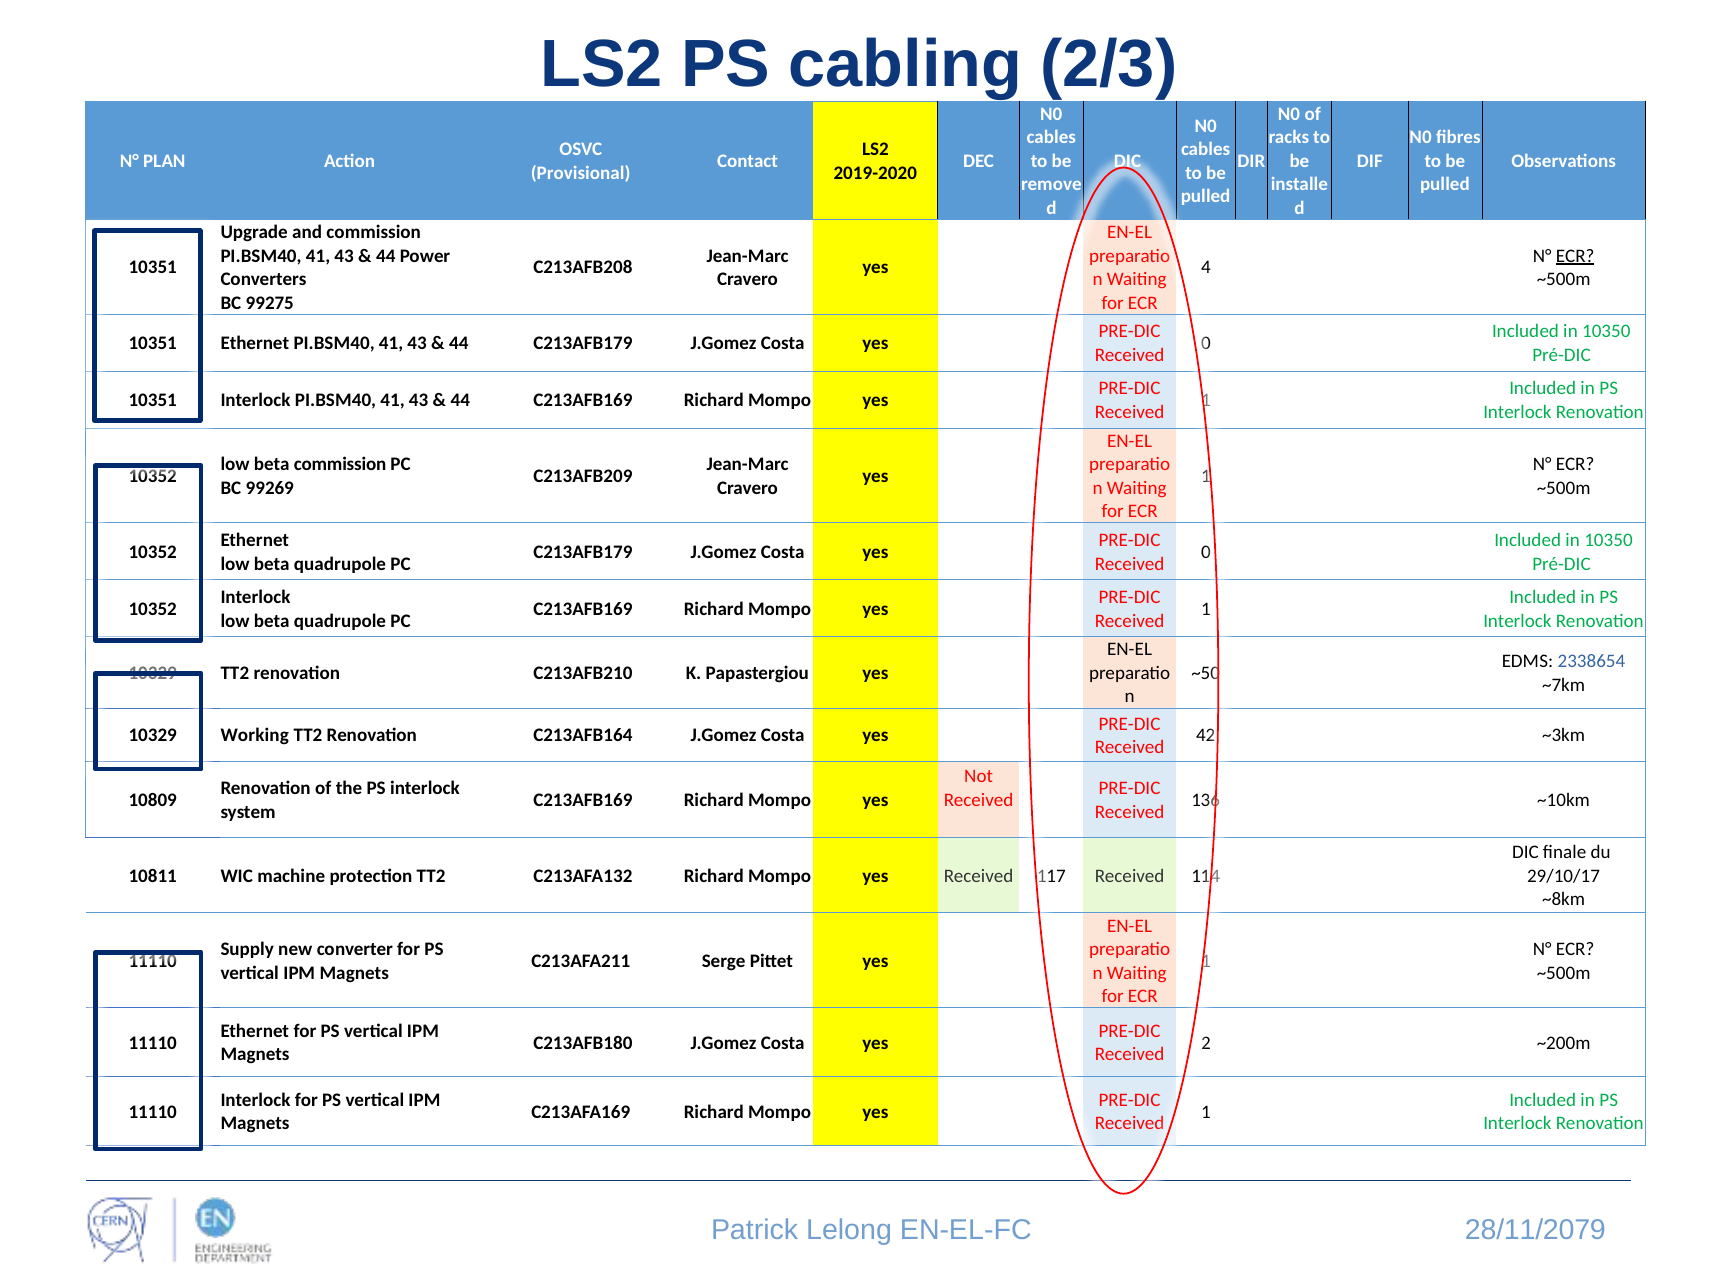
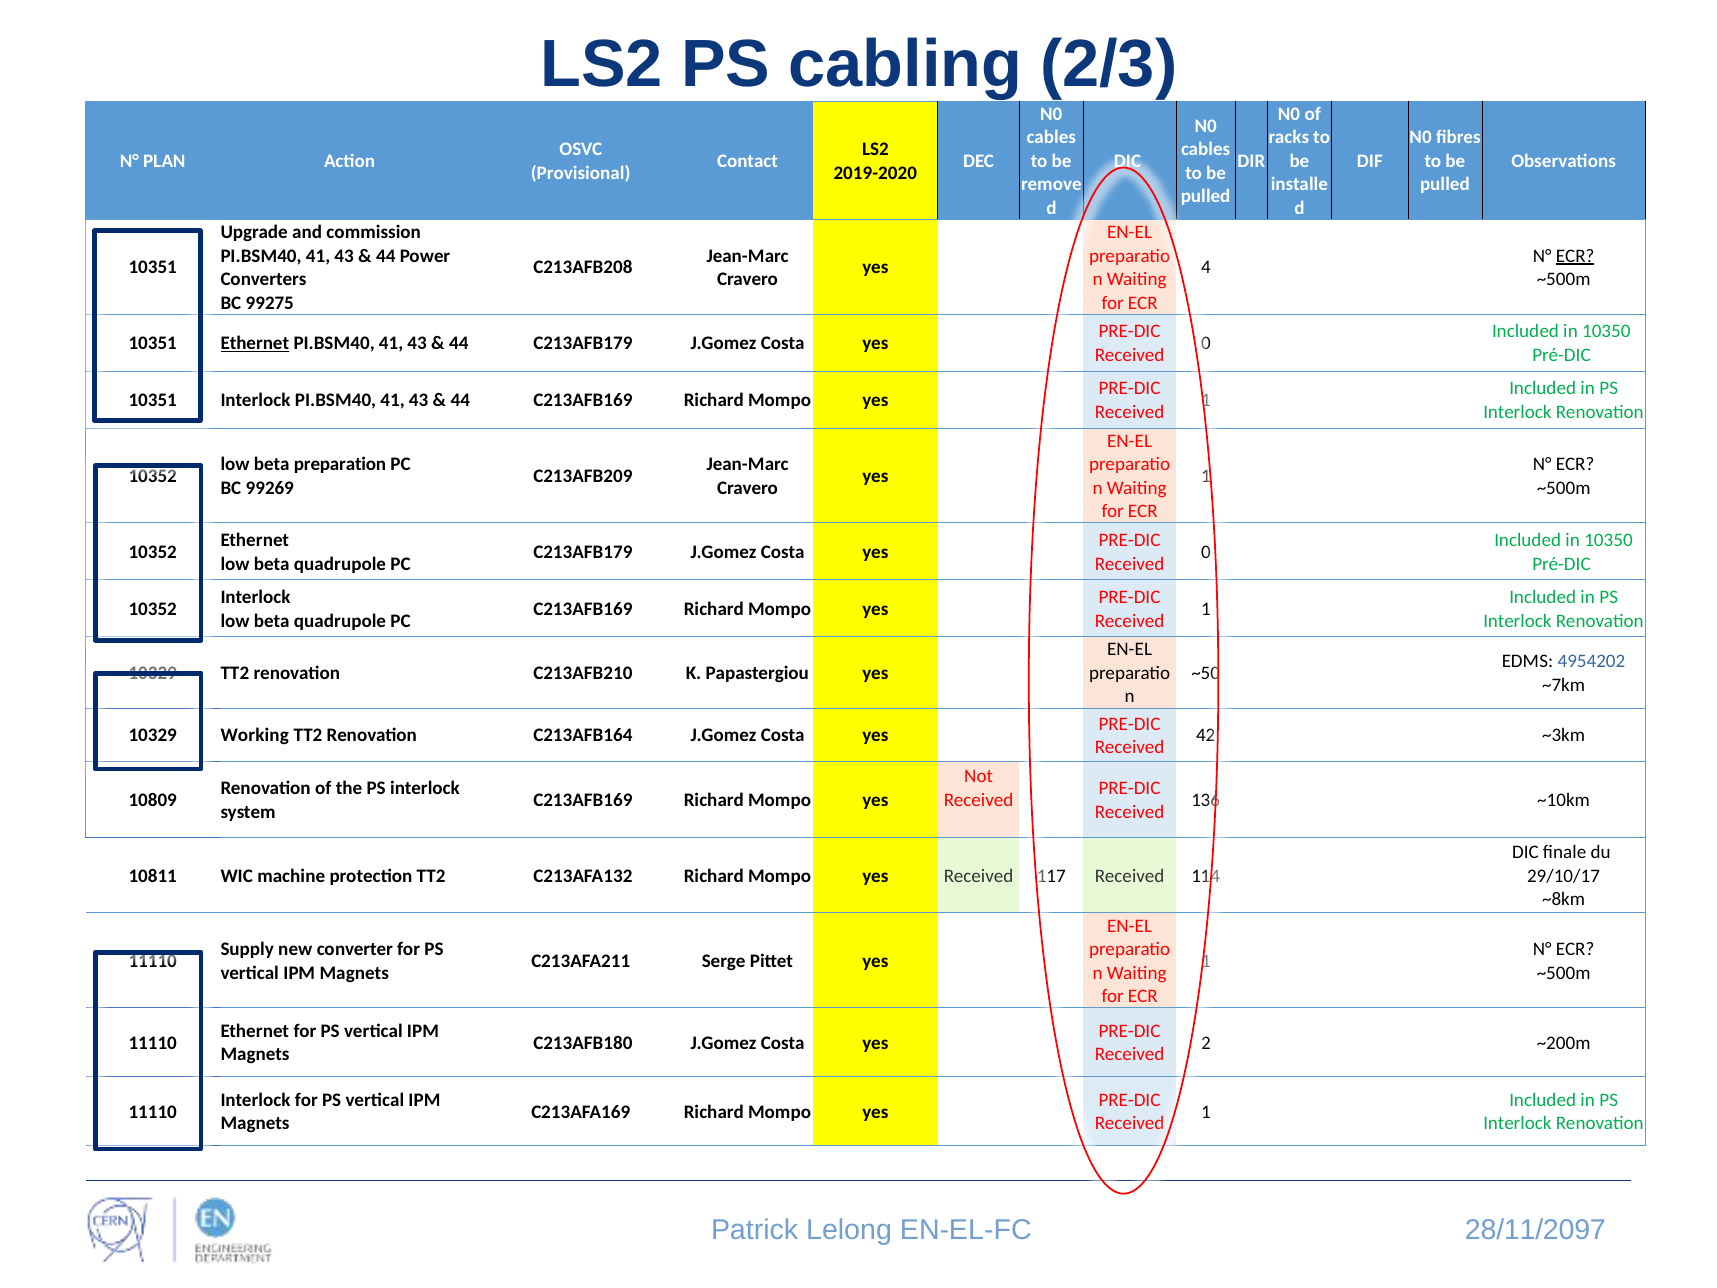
Ethernet at (255, 343) underline: none -> present
beta commission: commission -> preparation
2338654: 2338654 -> 4954202
28/11/2079: 28/11/2079 -> 28/11/2097
